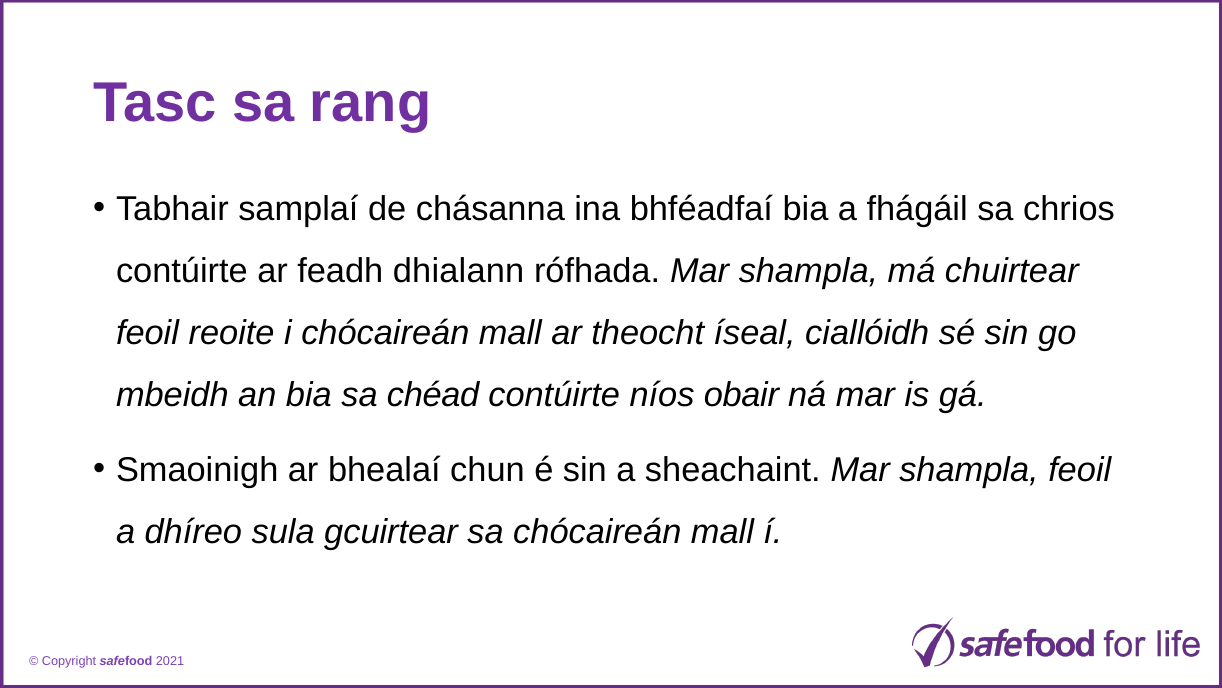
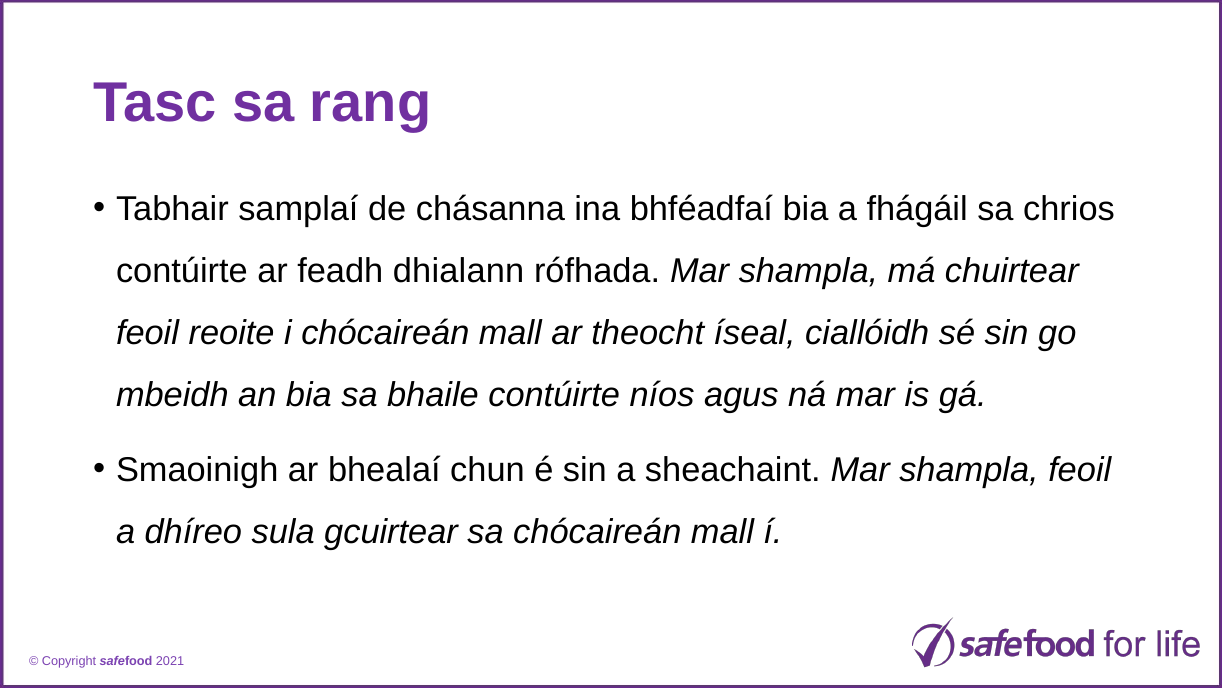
chéad: chéad -> bhaile
obair: obair -> agus
